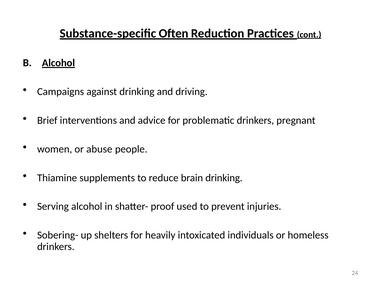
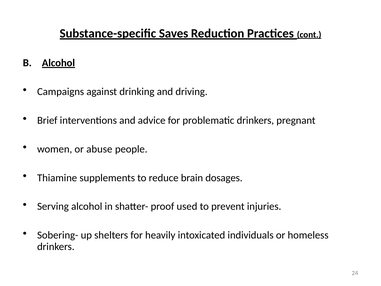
Often: Often -> Saves
brain drinking: drinking -> dosages
